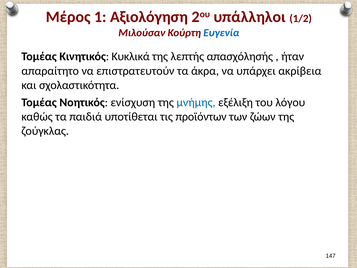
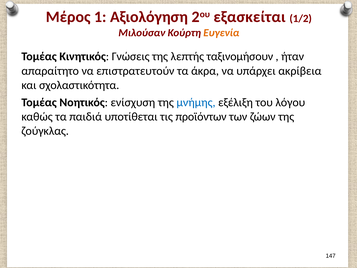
υπάλληλοι: υπάλληλοι -> εξασκείται
Ευγενία colour: blue -> orange
Κυκλικά: Κυκλικά -> Γνώσεις
απασχόλησής: απασχόλησής -> ταξινομήσουν
